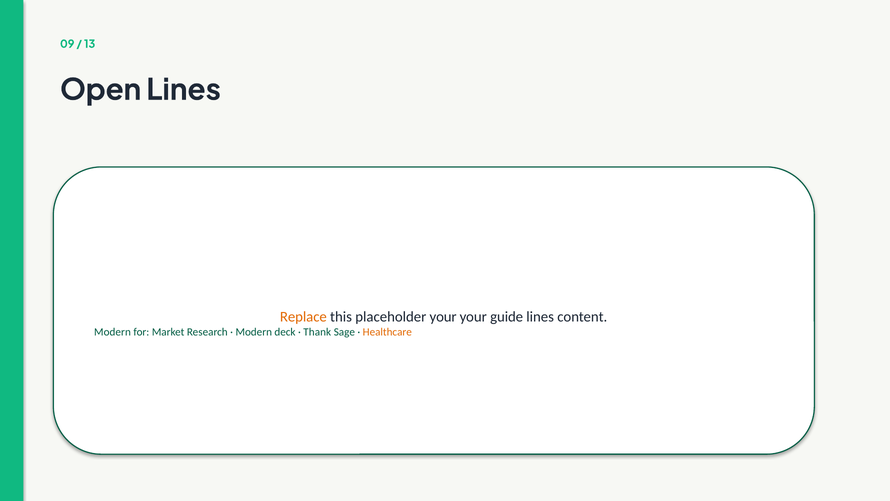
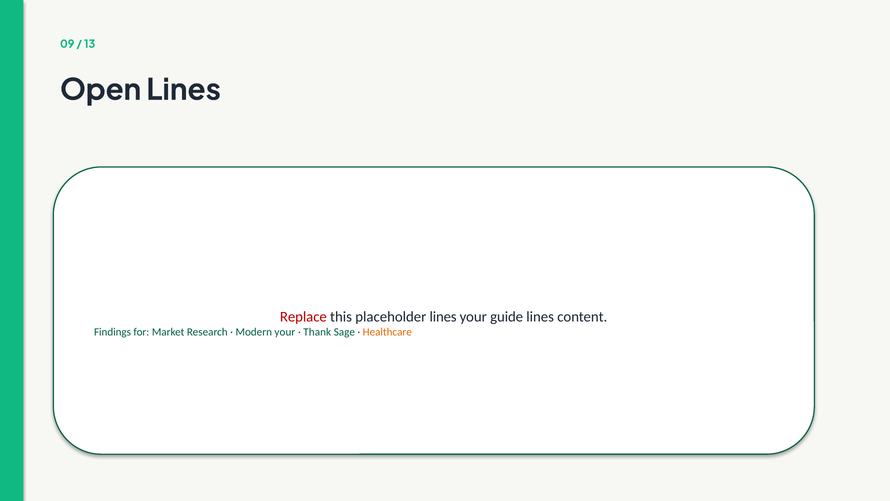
Replace colour: orange -> red
placeholder your: your -> lines
Modern at (112, 332): Modern -> Findings
Modern deck: deck -> your
